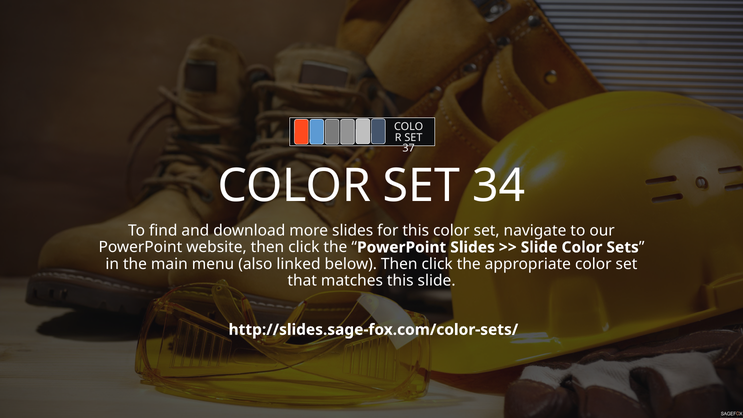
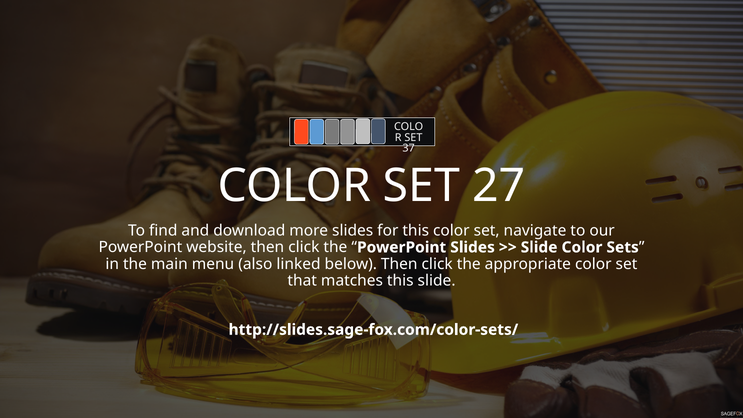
34: 34 -> 27
